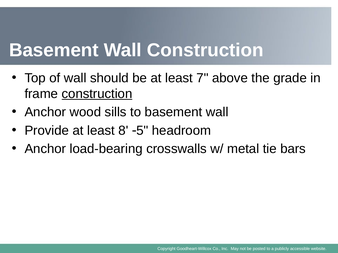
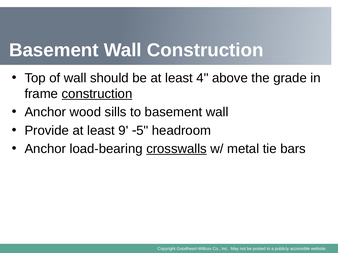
7: 7 -> 4
8: 8 -> 9
crosswalls underline: none -> present
